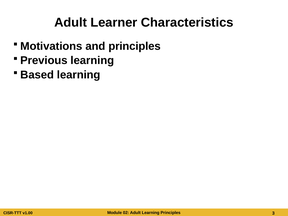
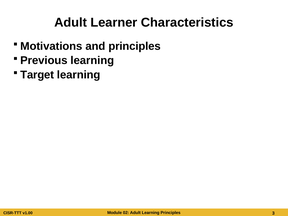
Based: Based -> Target
